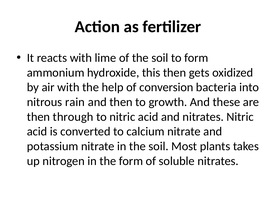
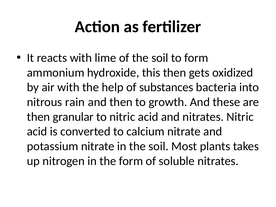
conversion: conversion -> substances
through: through -> granular
